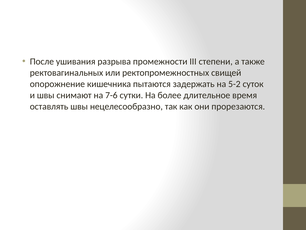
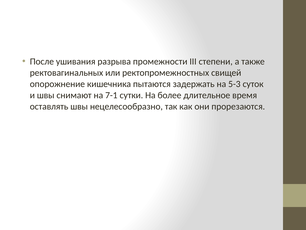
5-2: 5-2 -> 5-3
7-6: 7-6 -> 7-1
